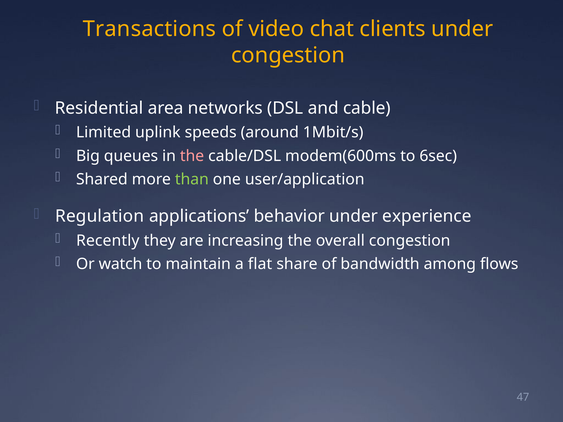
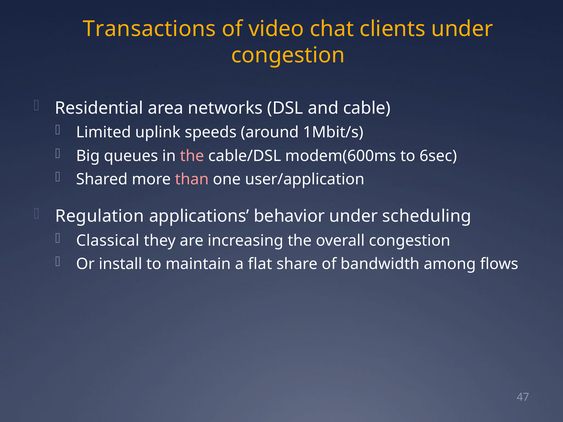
than colour: light green -> pink
experience: experience -> scheduling
Recently: Recently -> Classical
watch: watch -> install
